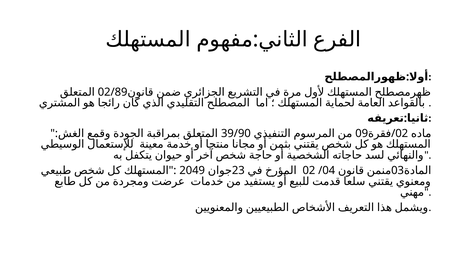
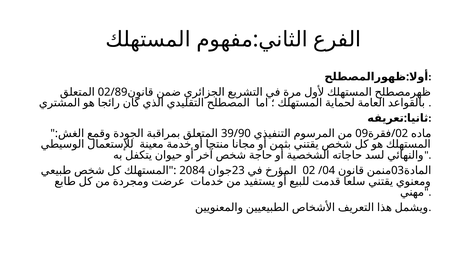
2049: 2049 -> 2084
